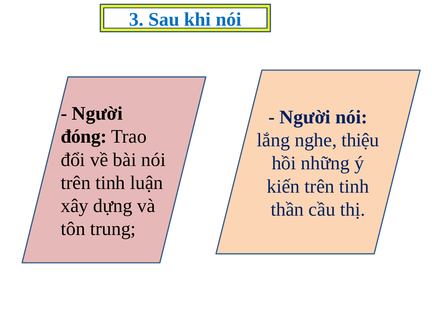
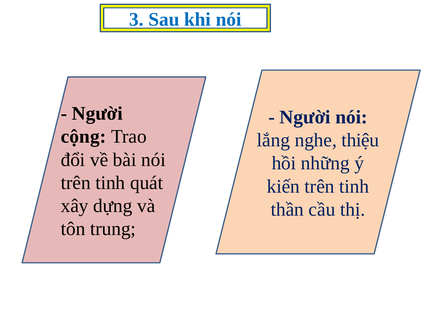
đóng: đóng -> cộng
luận: luận -> quát
